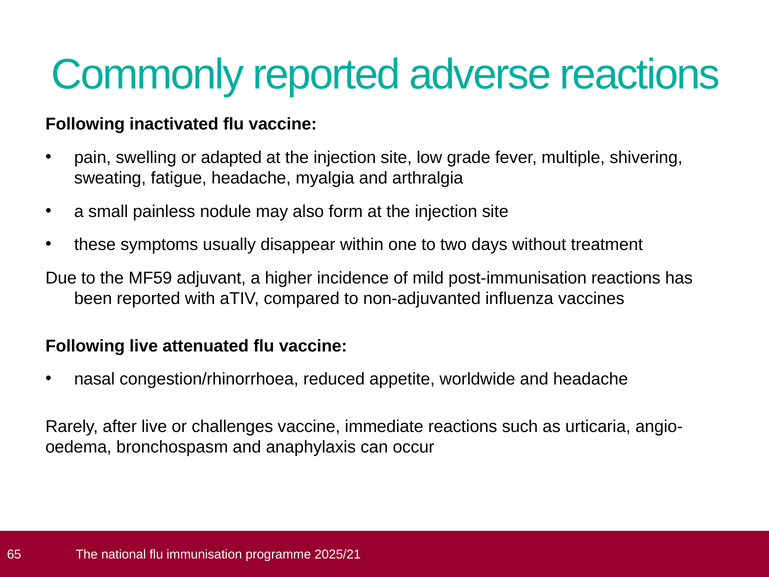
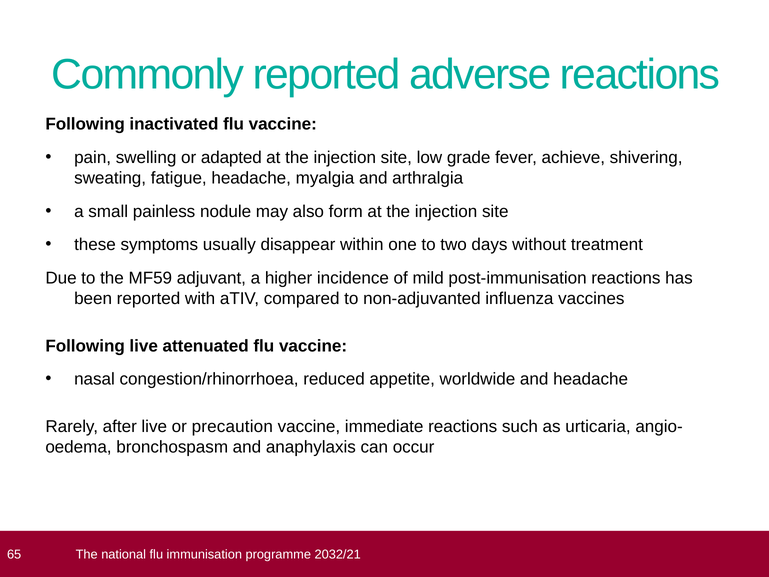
multiple: multiple -> achieve
challenges: challenges -> precaution
2025/21: 2025/21 -> 2032/21
